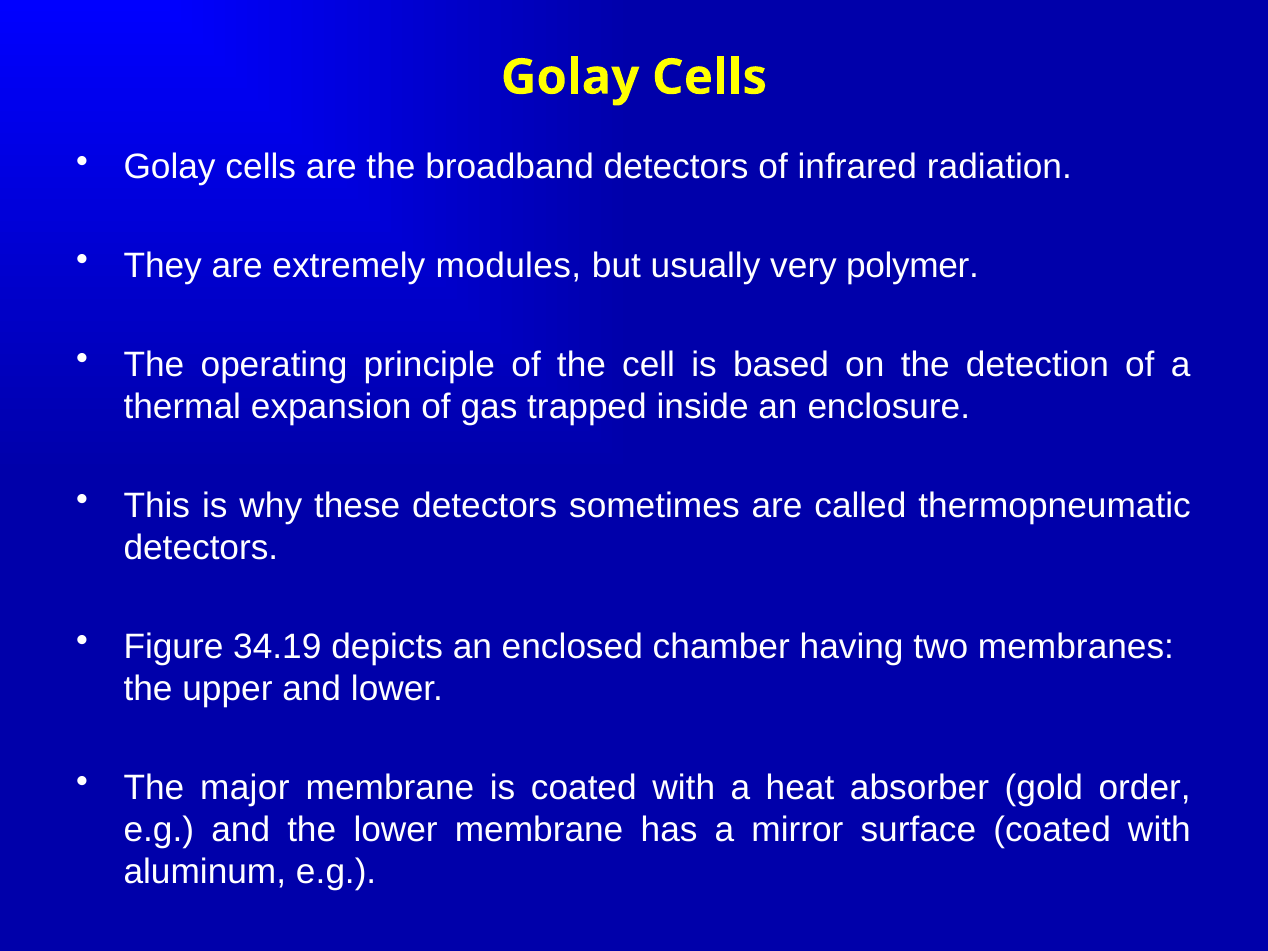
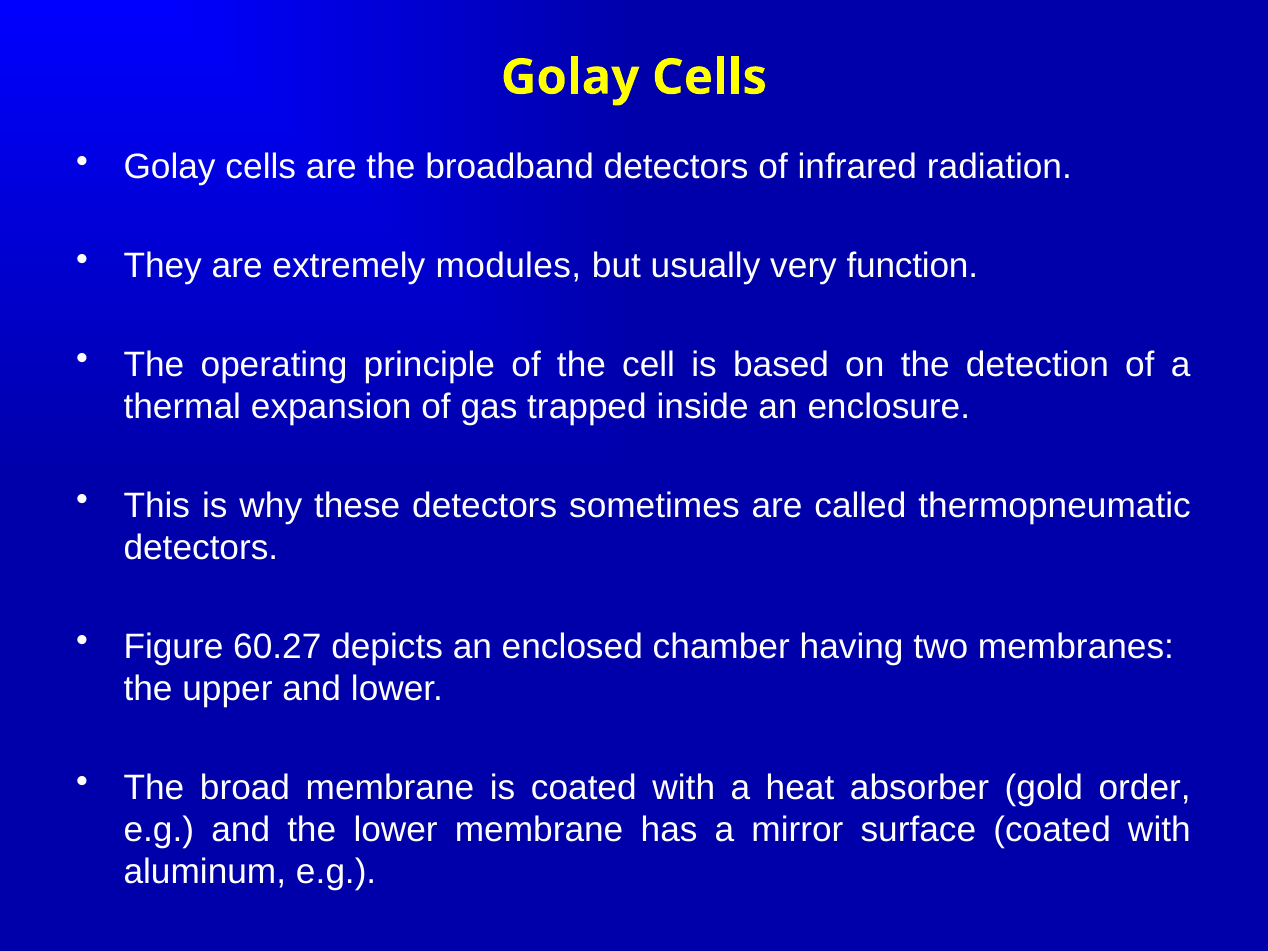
polymer: polymer -> function
34.19: 34.19 -> 60.27
major: major -> broad
